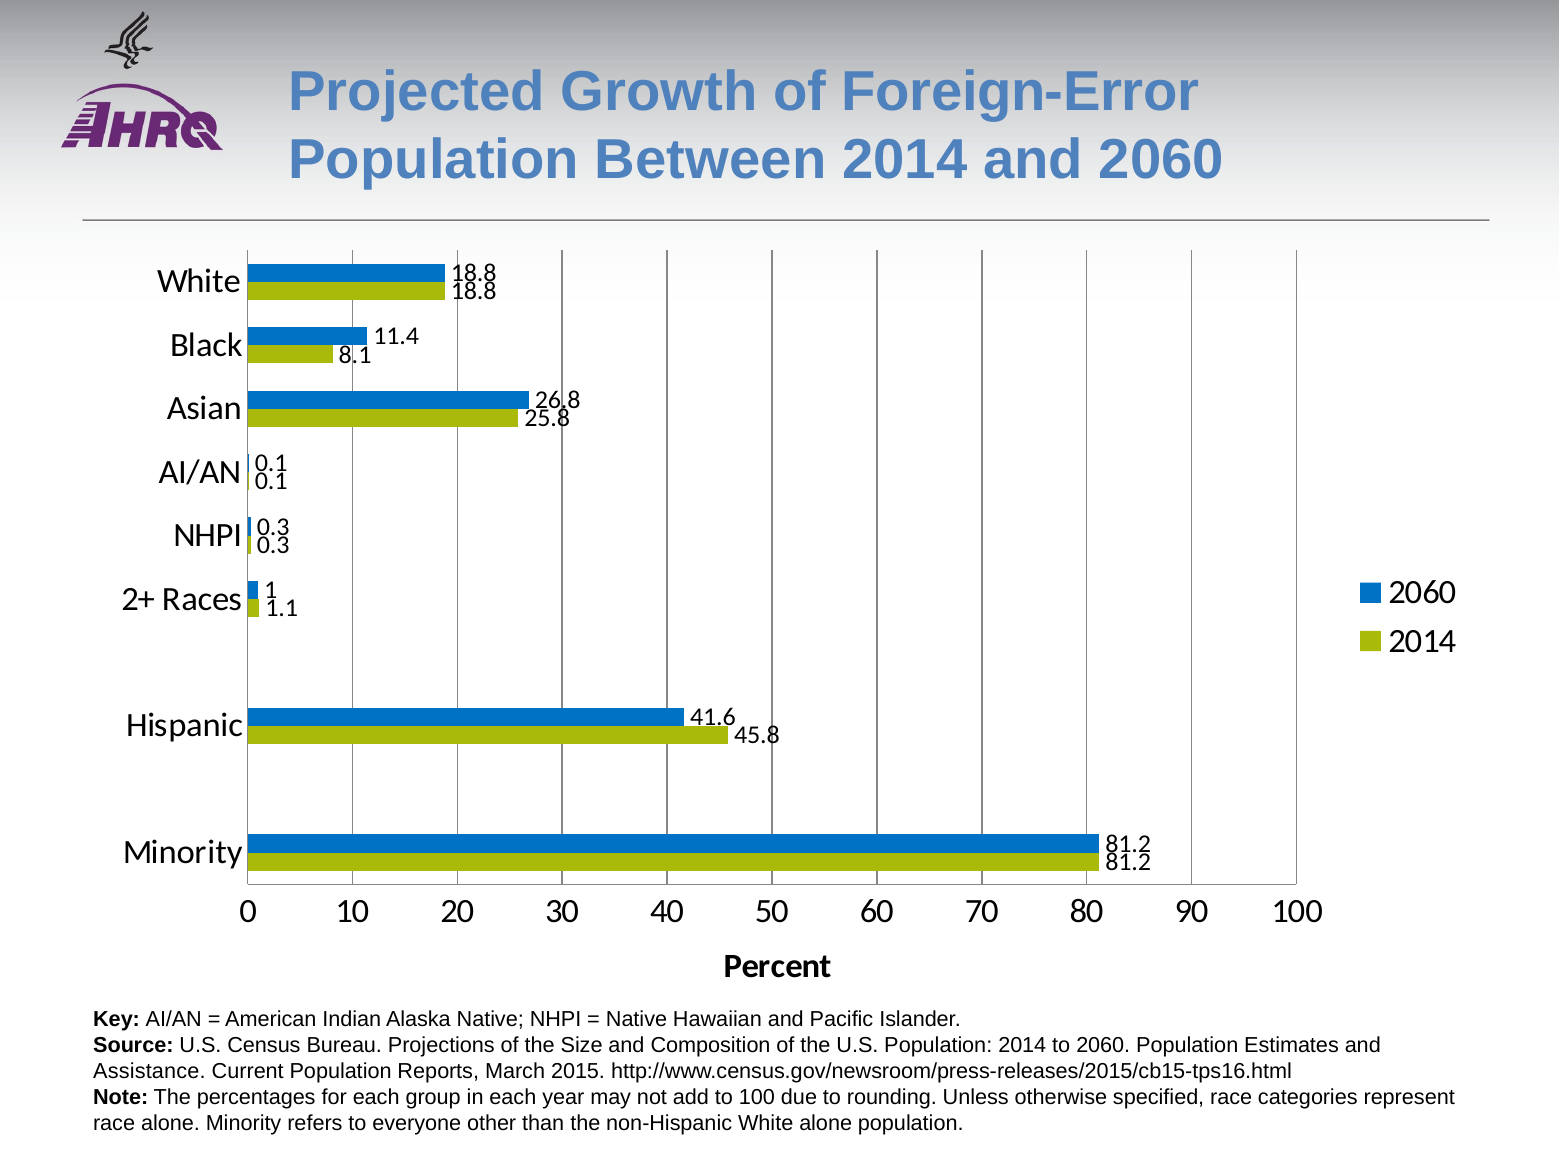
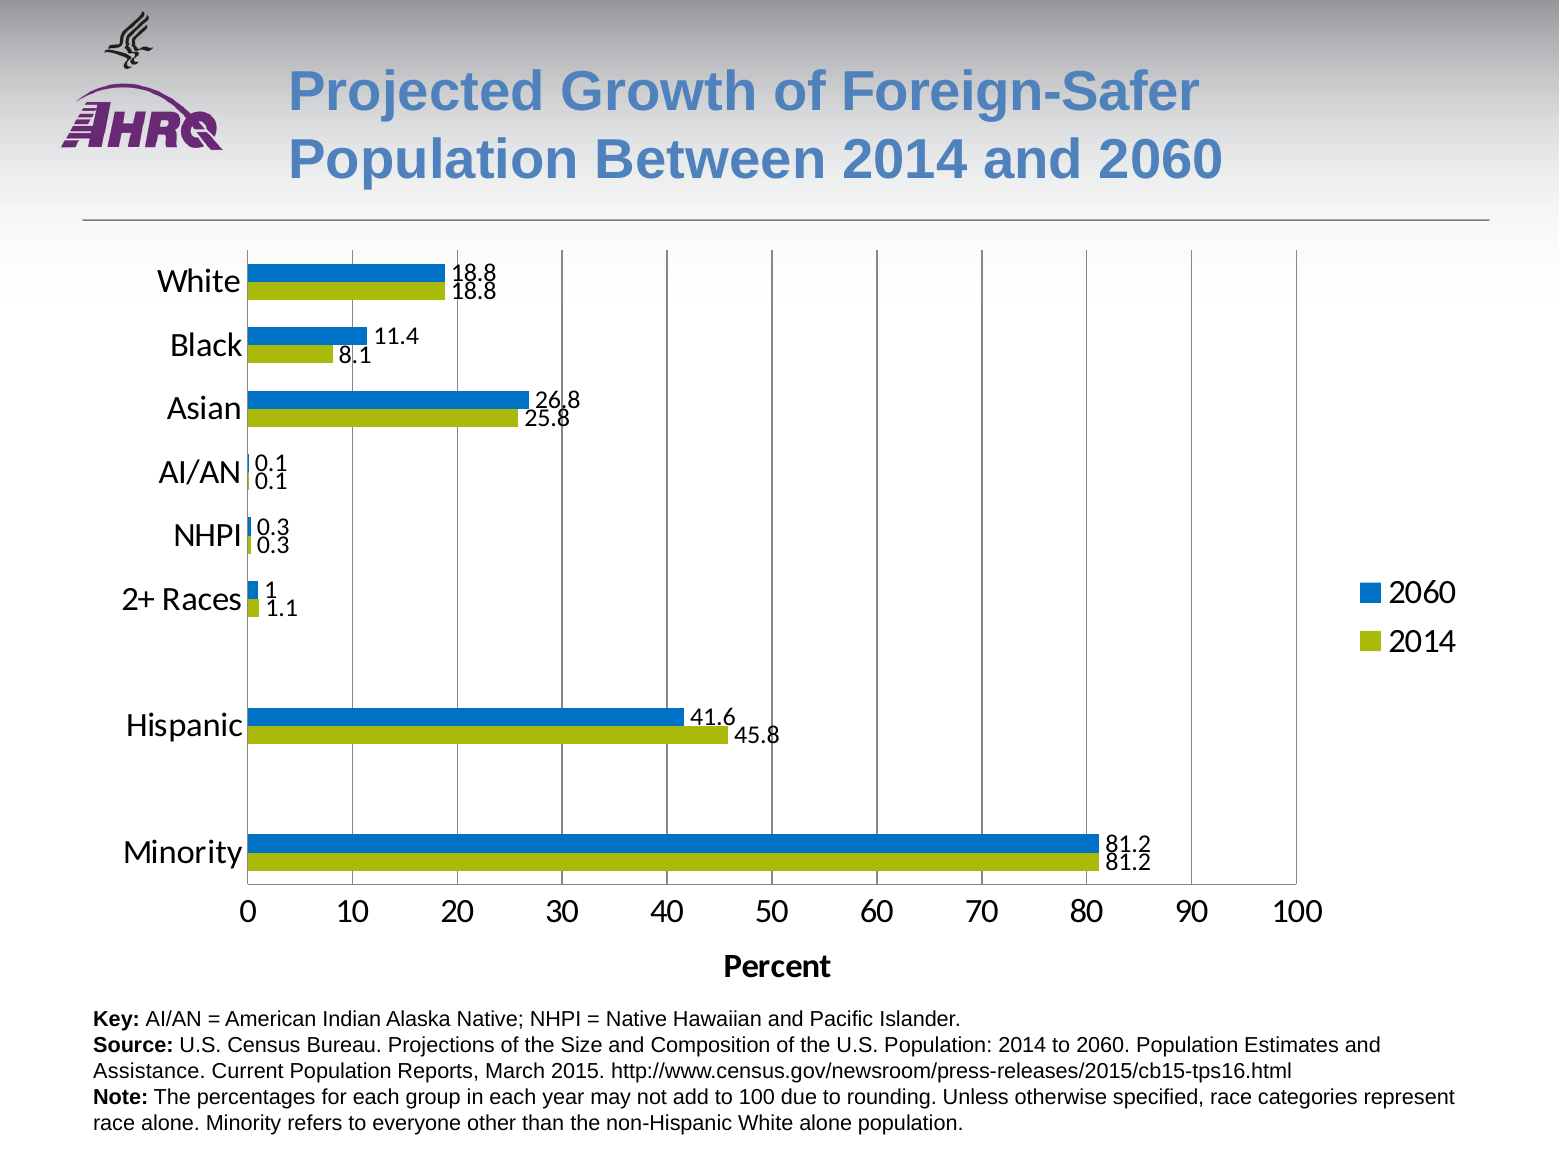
Foreign-Error: Foreign-Error -> Foreign-Safer
